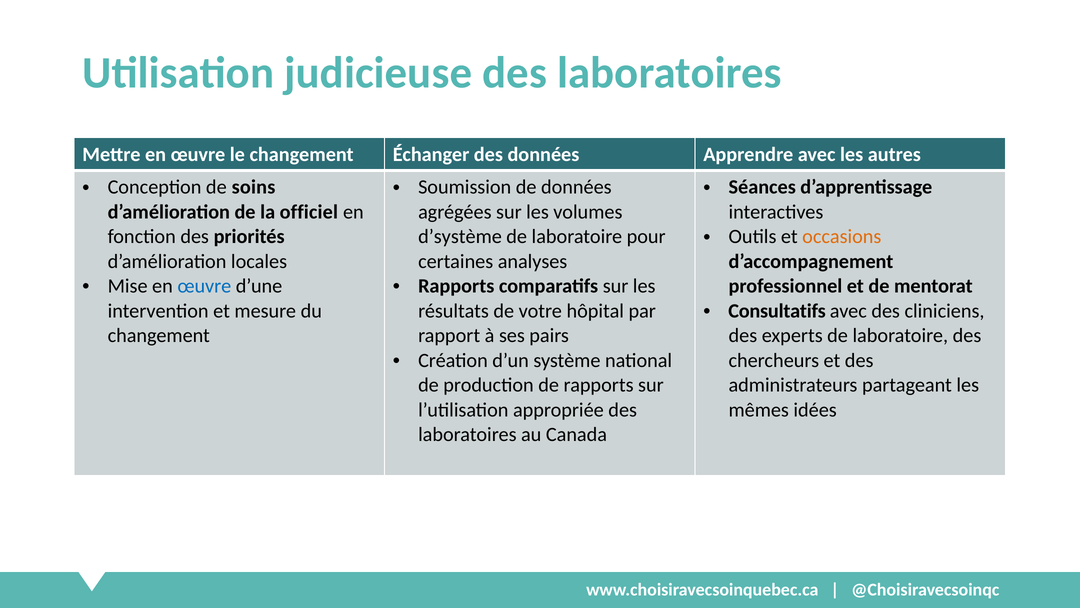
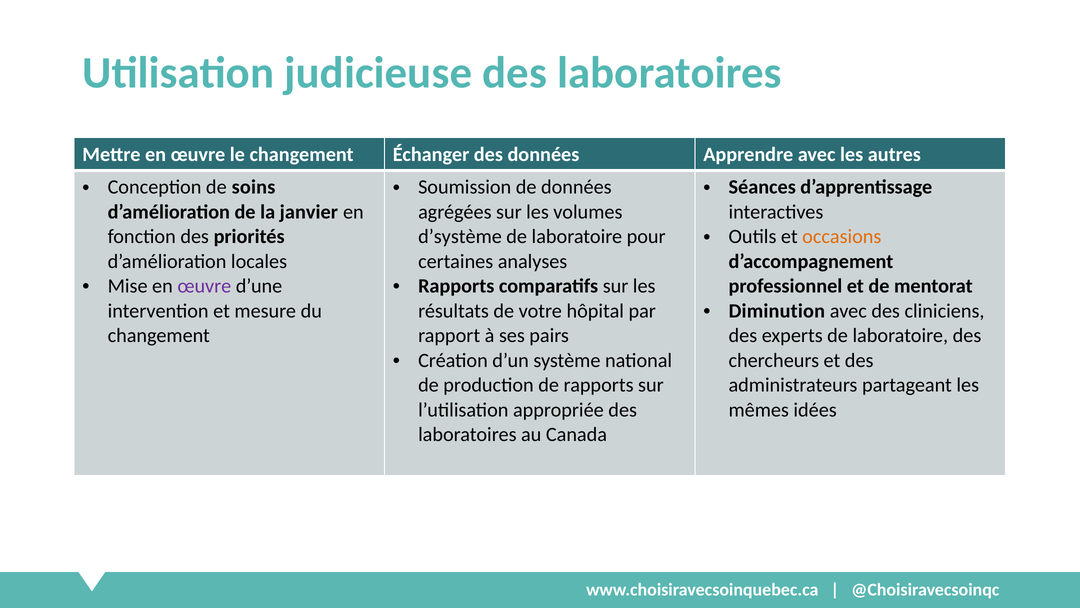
officiel: officiel -> janvier
œuvre at (204, 286) colour: blue -> purple
Consultatifs: Consultatifs -> Diminution
